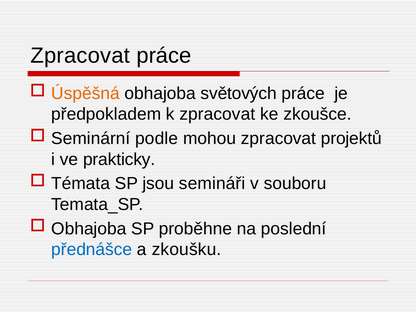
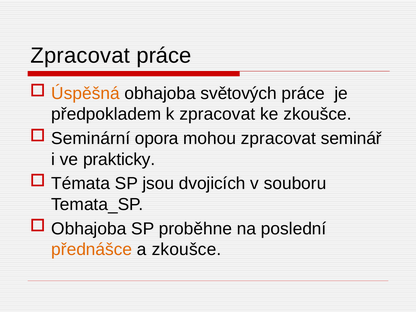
podle: podle -> opora
projektů: projektů -> seminář
semináři: semináři -> dvojicích
přednášce colour: blue -> orange
a zkoušku: zkoušku -> zkoušce
